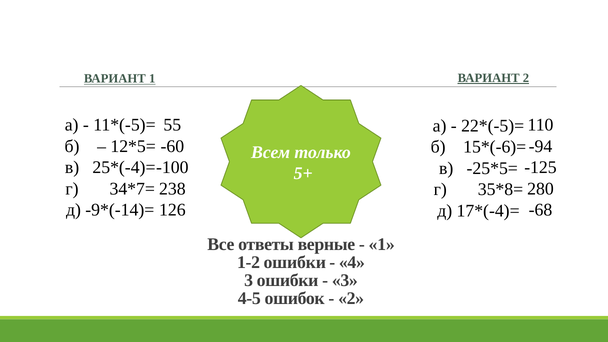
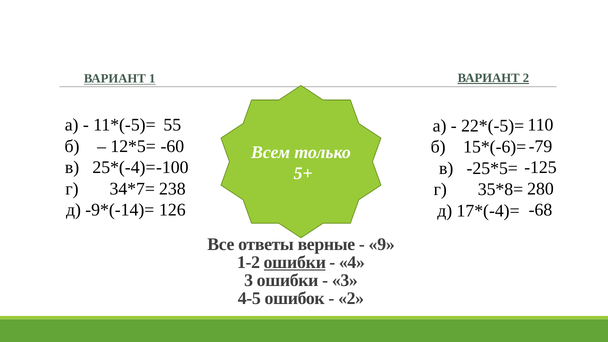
-94: -94 -> -79
1 at (382, 244): 1 -> 9
ошибки at (295, 262) underline: none -> present
